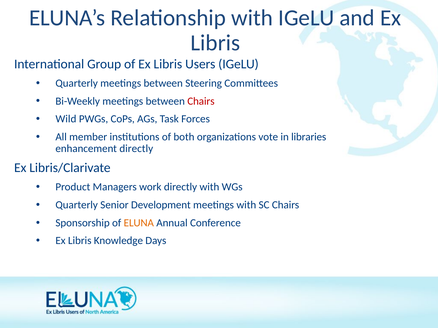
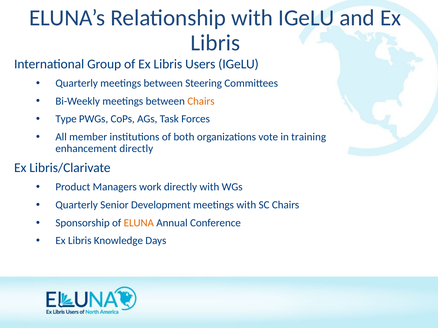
Chairs at (201, 101) colour: red -> orange
Wild: Wild -> Type
libraries: libraries -> training
